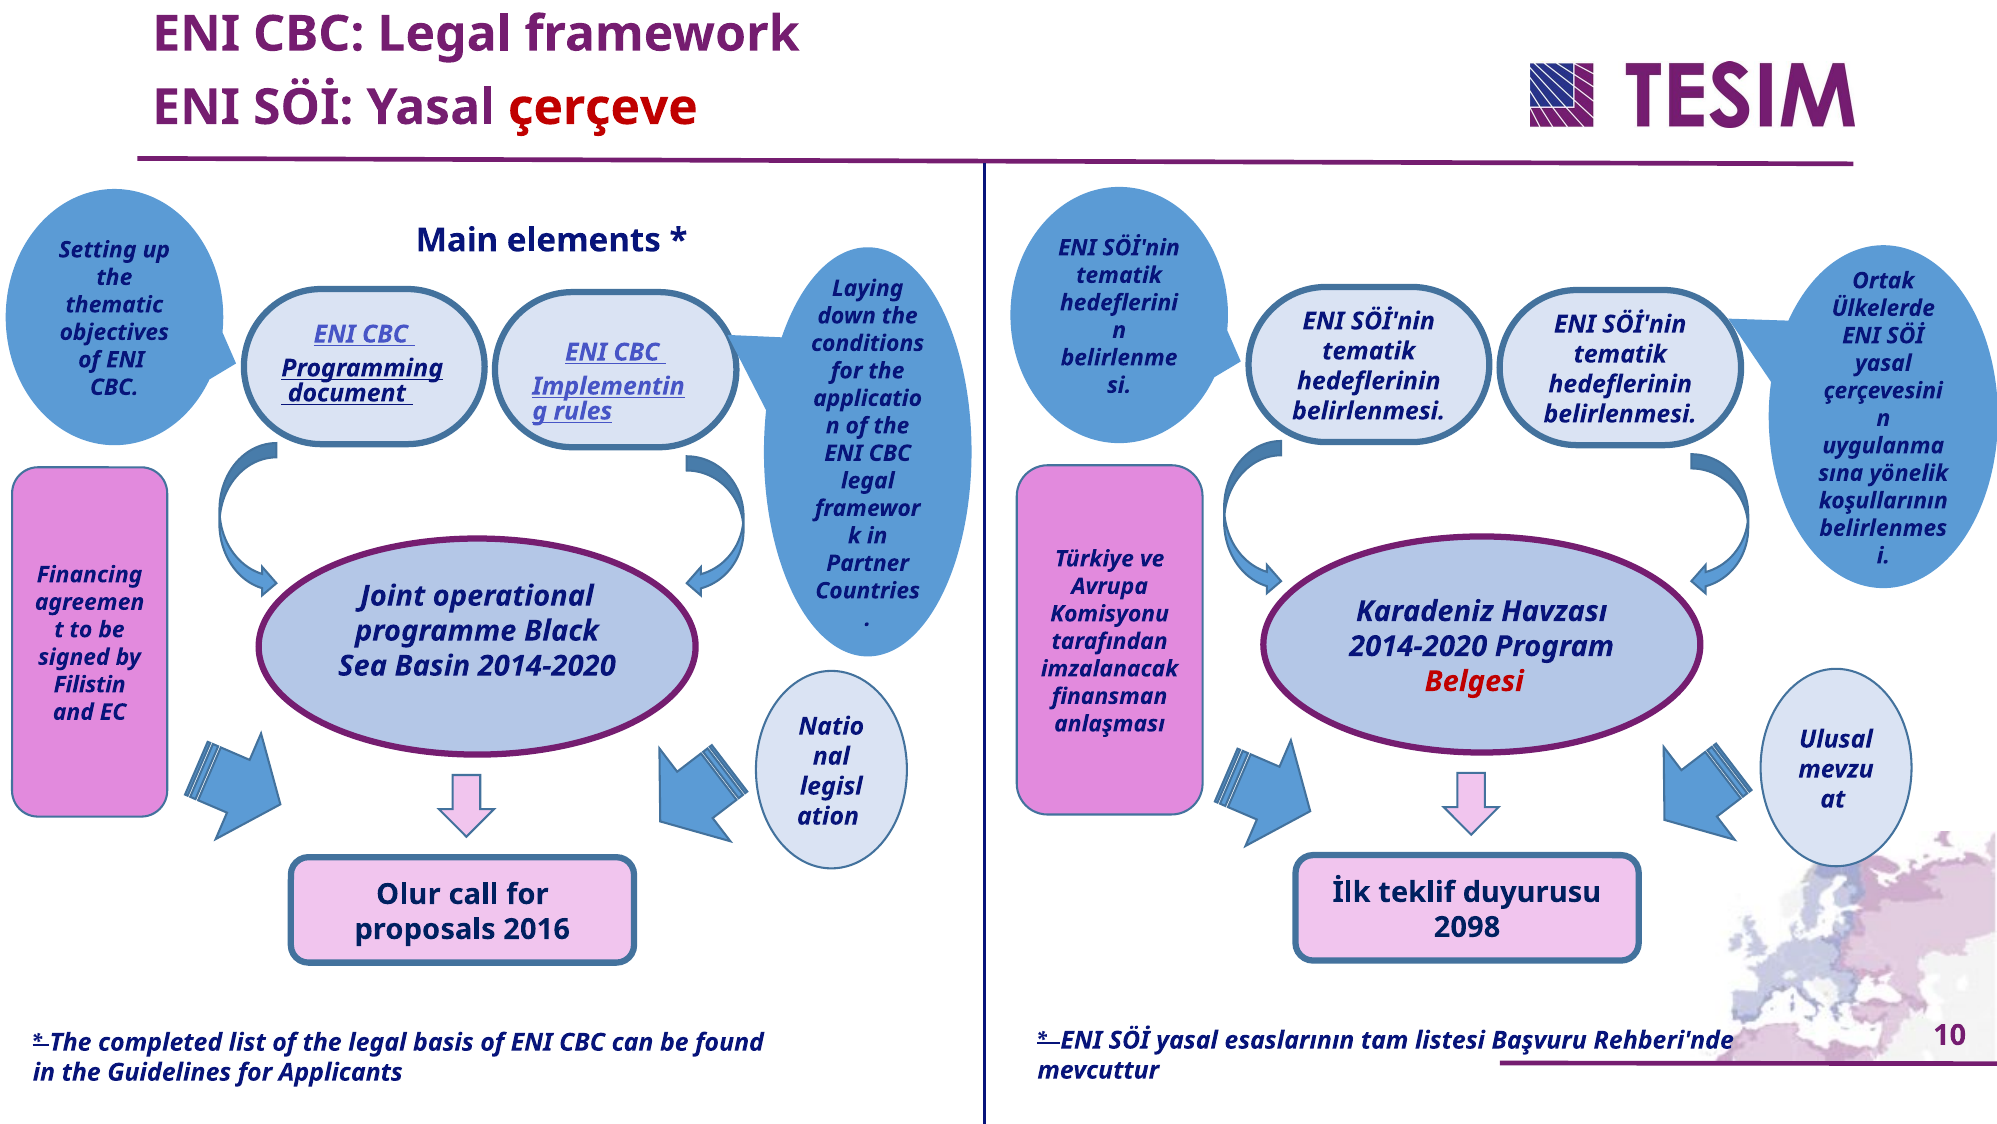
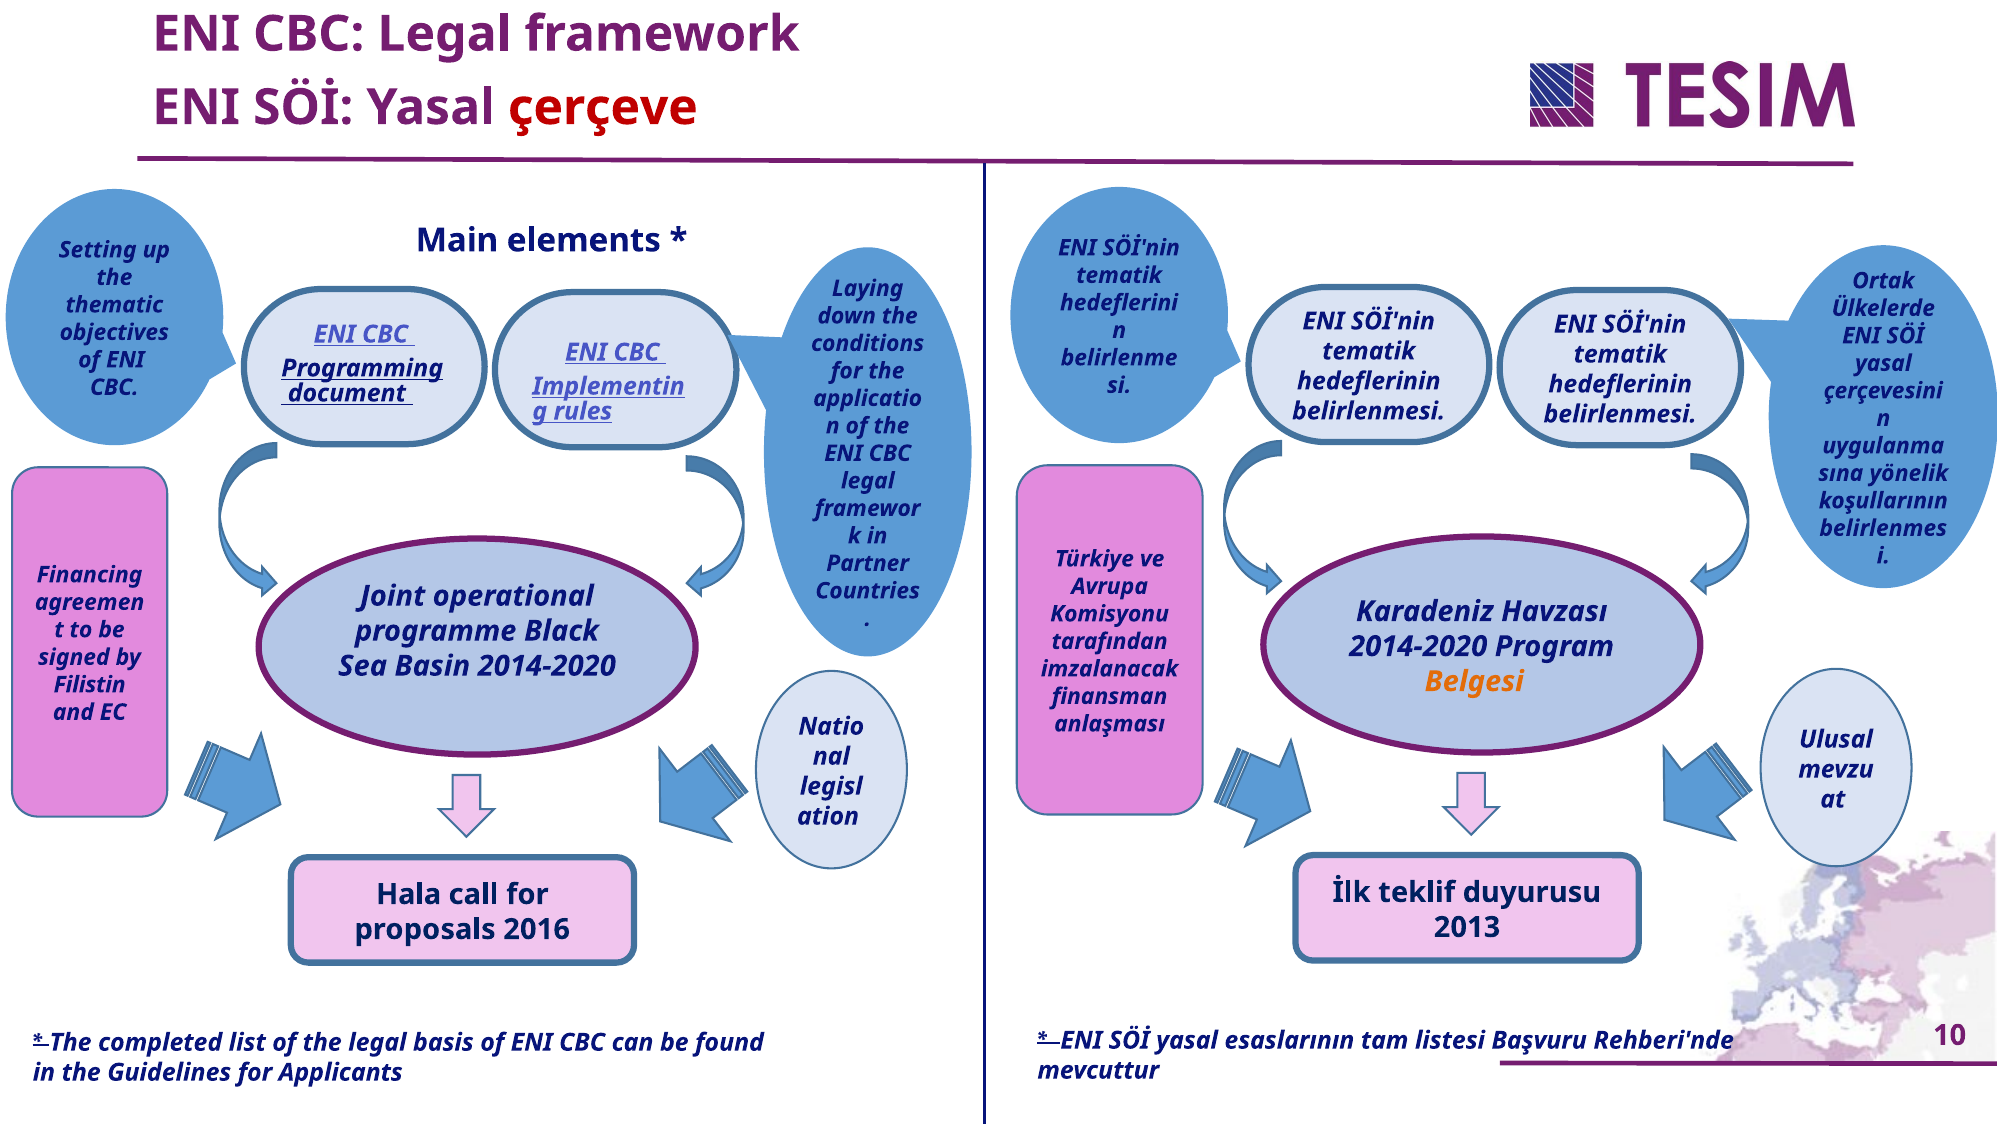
Belgesi colour: red -> orange
Olur: Olur -> Hala
2098: 2098 -> 2013
